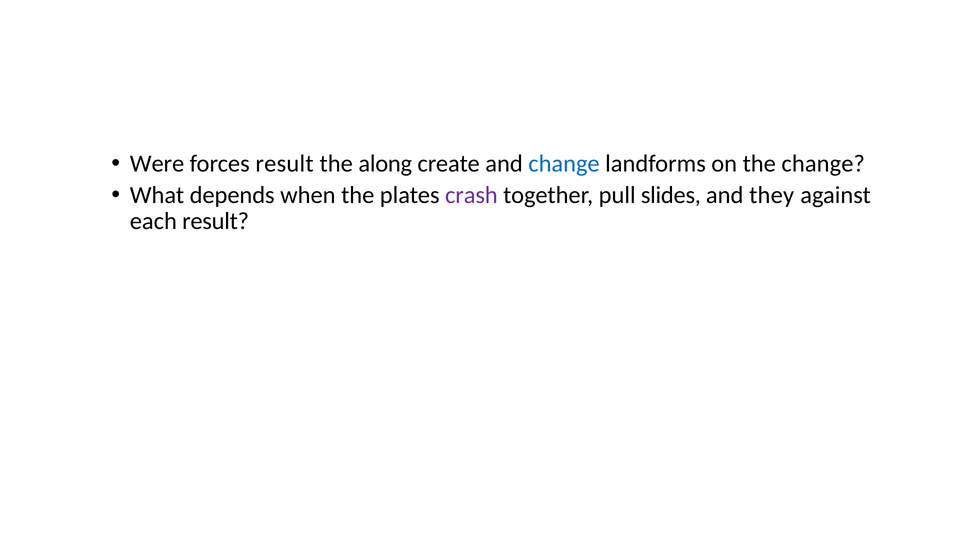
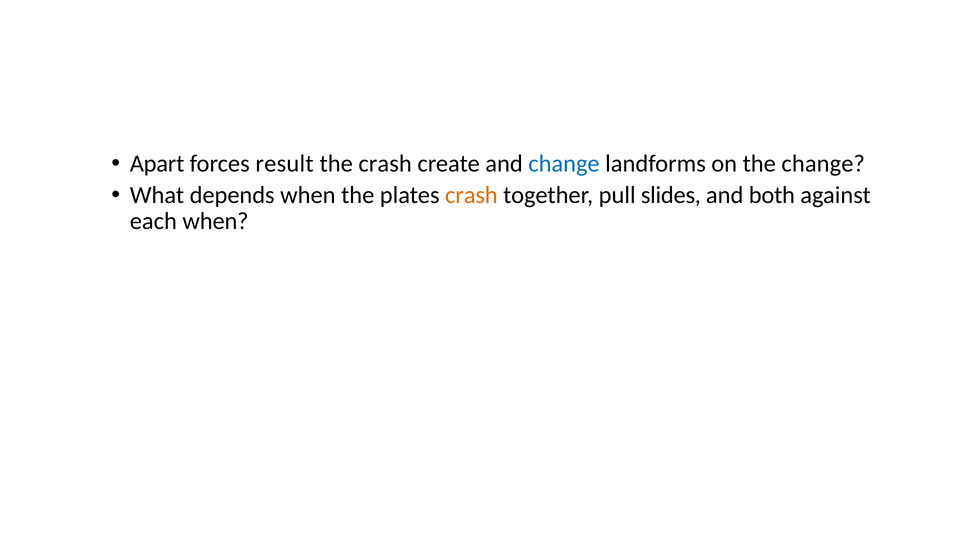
Were: Were -> Apart
the along: along -> crash
crash at (471, 195) colour: purple -> orange
they: they -> both
each result: result -> when
